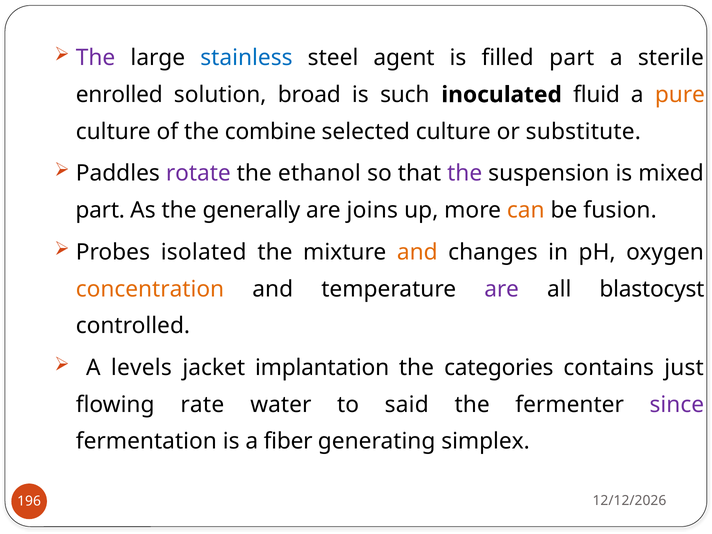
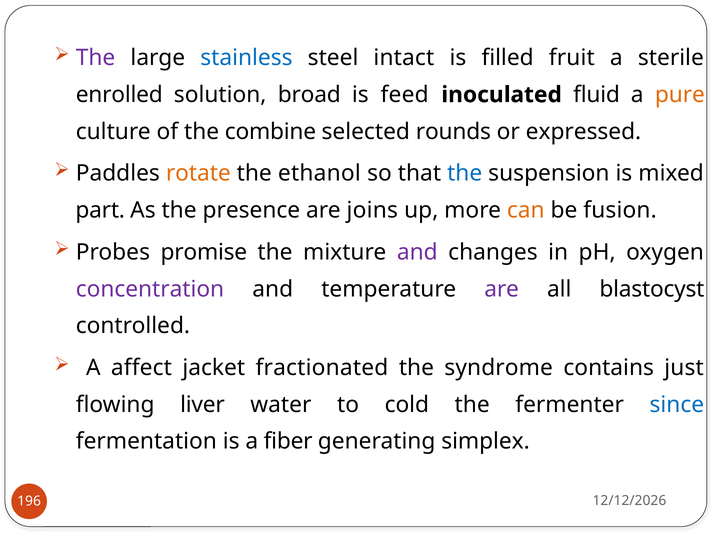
agent: agent -> intact
filled part: part -> fruit
such: such -> feed
selected culture: culture -> rounds
substitute: substitute -> expressed
rotate colour: purple -> orange
the at (465, 173) colour: purple -> blue
generally: generally -> presence
isolated: isolated -> promise
and at (417, 252) colour: orange -> purple
concentration colour: orange -> purple
levels: levels -> affect
implantation: implantation -> fractionated
categories: categories -> syndrome
rate: rate -> liver
said: said -> cold
since colour: purple -> blue
